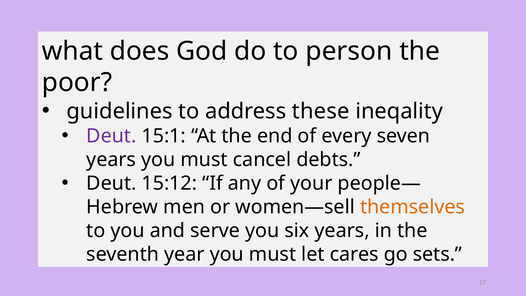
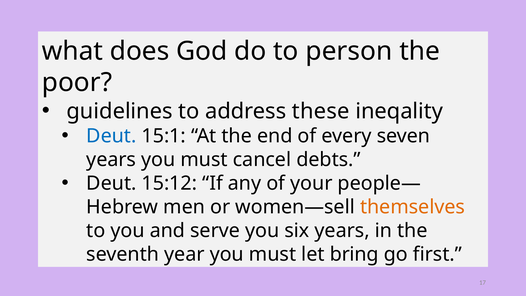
Deut at (111, 136) colour: purple -> blue
cares: cares -> bring
sets: sets -> first
